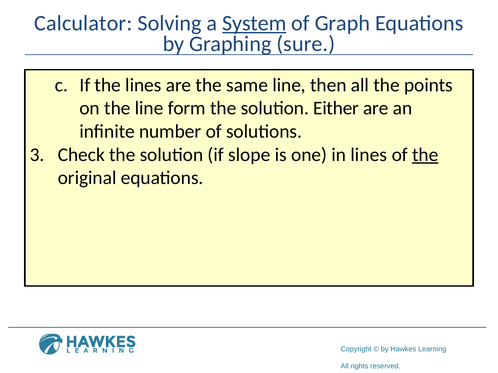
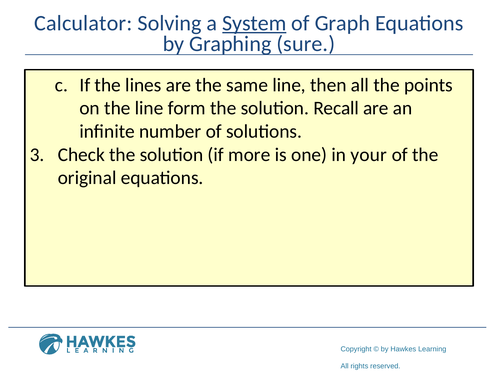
Either: Either -> Recall
slope: slope -> more
in lines: lines -> your
the at (425, 155) underline: present -> none
